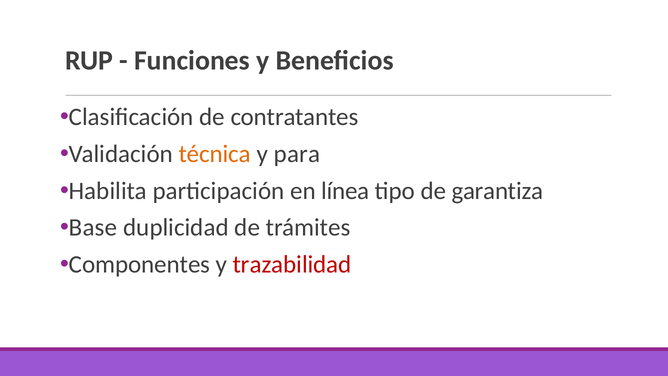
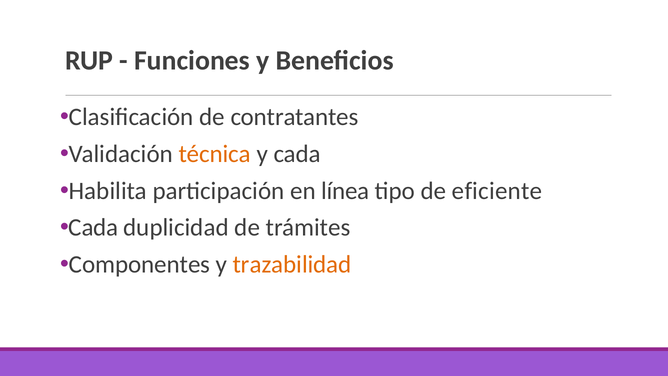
y para: para -> cada
garantiza: garantiza -> eficiente
Base at (93, 227): Base -> Cada
trazabilidad colour: red -> orange
